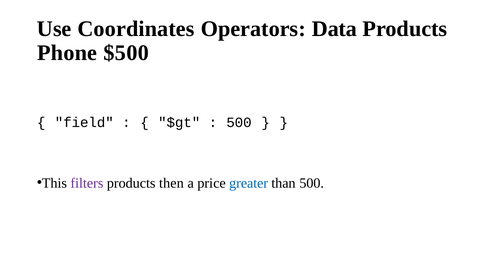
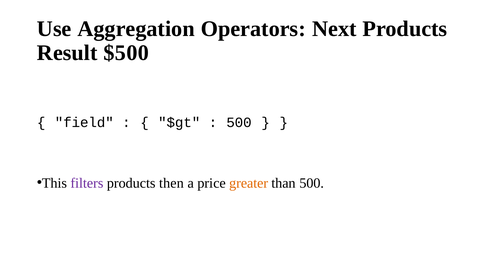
Coordinates: Coordinates -> Aggregation
Data: Data -> Next
Phone: Phone -> Result
greater colour: blue -> orange
